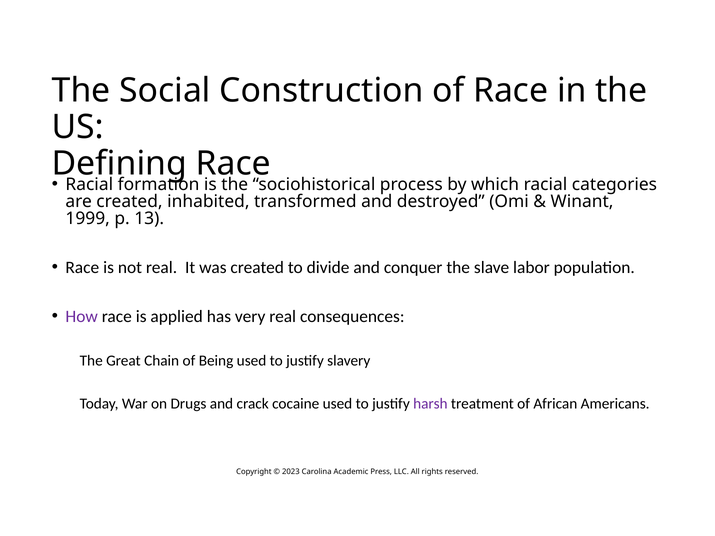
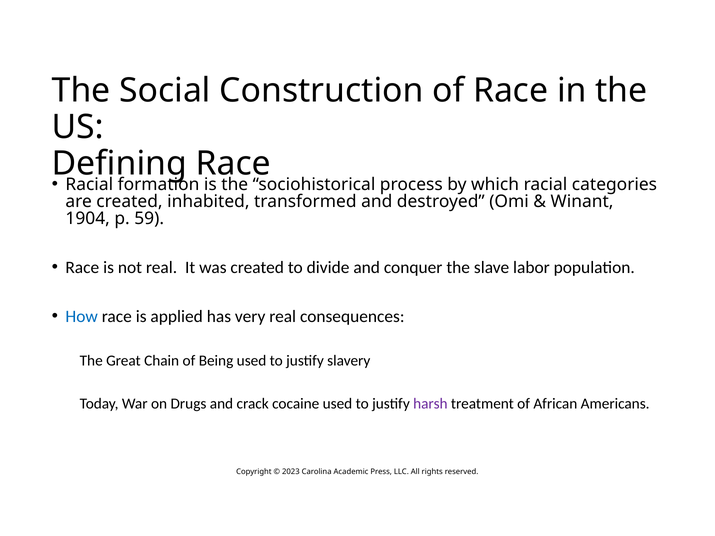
1999: 1999 -> 1904
13: 13 -> 59
How colour: purple -> blue
